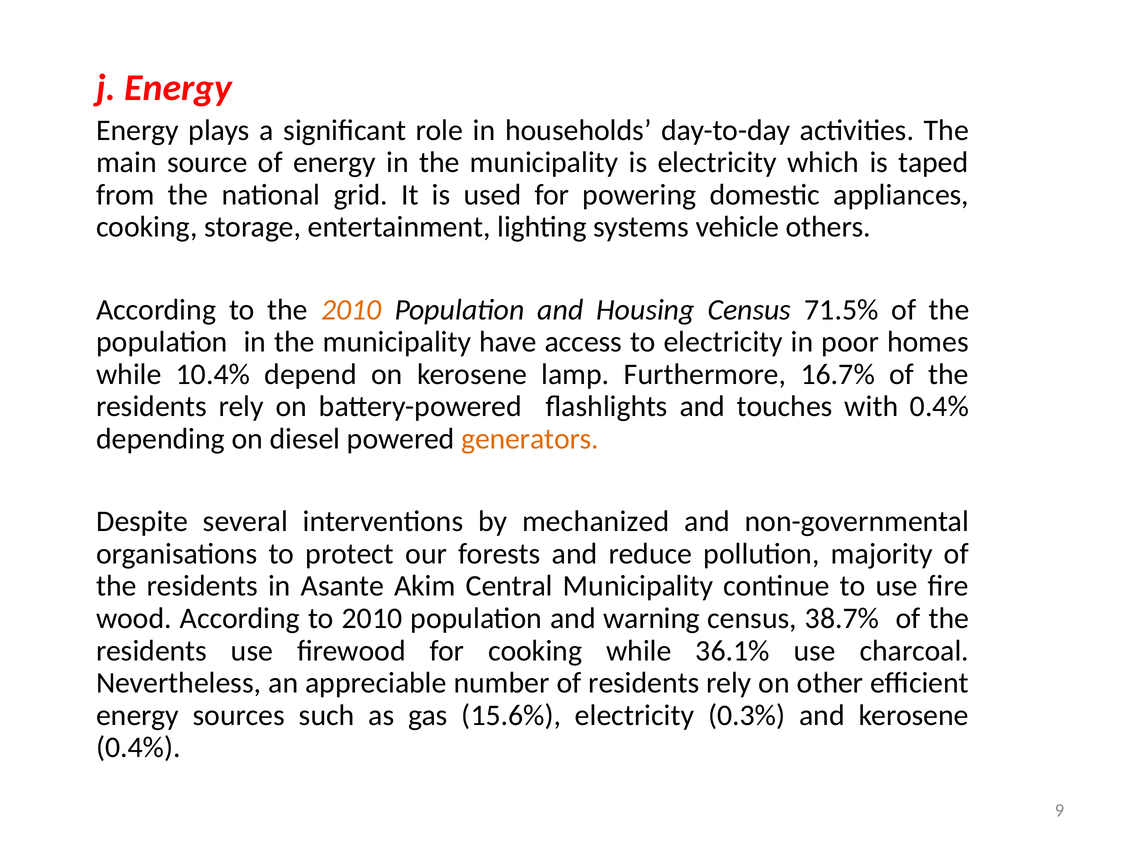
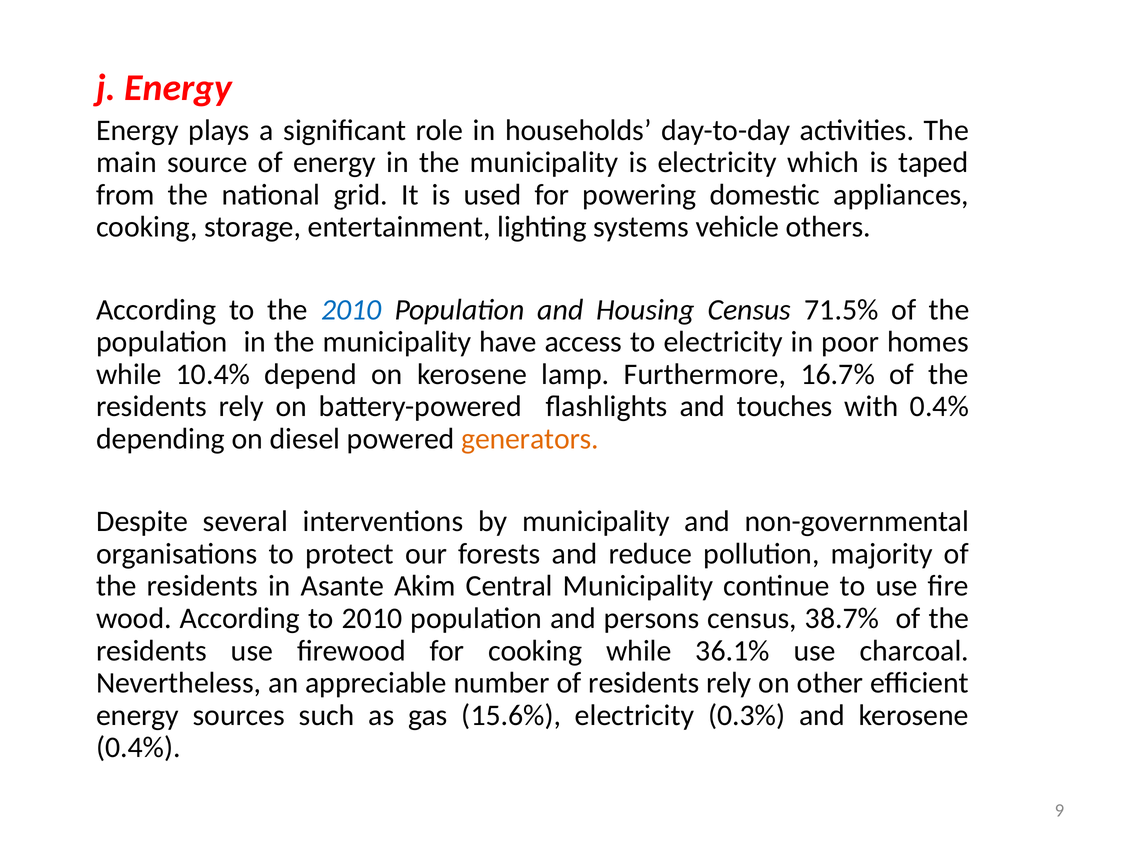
2010 at (351, 310) colour: orange -> blue
by mechanized: mechanized -> municipality
warning: warning -> persons
